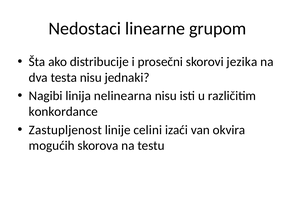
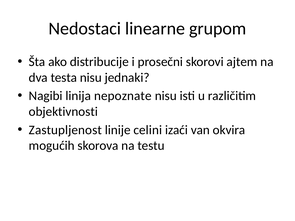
jezika: jezika -> ajtem
nelinearna: nelinearna -> nepoznate
konkordance: konkordance -> objektivnosti
